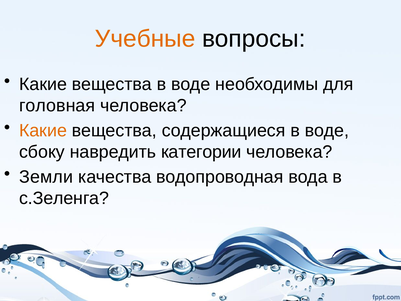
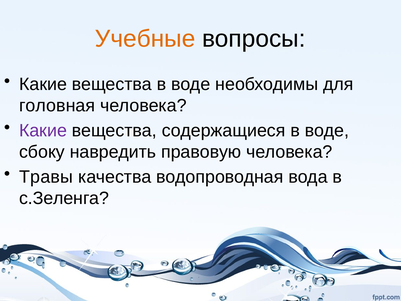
Какие at (43, 130) colour: orange -> purple
категории: категории -> правовую
Земли: Земли -> Травы
